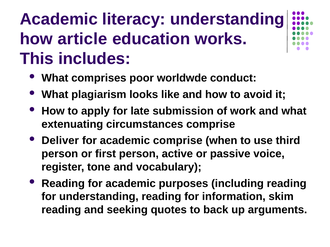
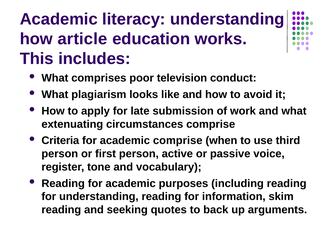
worldwde: worldwde -> television
Deliver: Deliver -> Criteria
